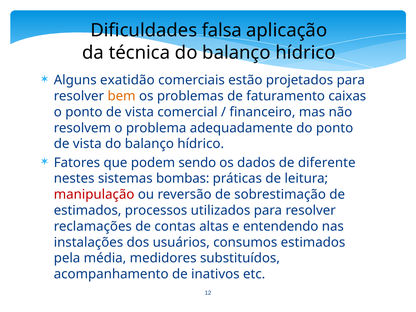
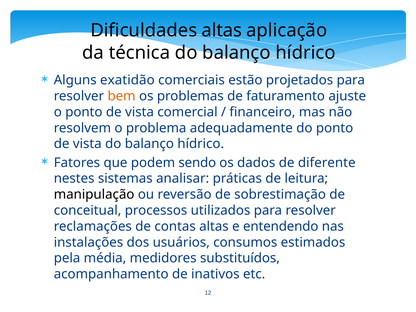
Dificuldades falsa: falsa -> altas
caixas: caixas -> ajuste
bombas: bombas -> analisar
manipulação colour: red -> black
estimados at (88, 210): estimados -> conceitual
